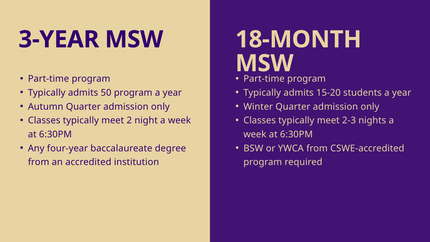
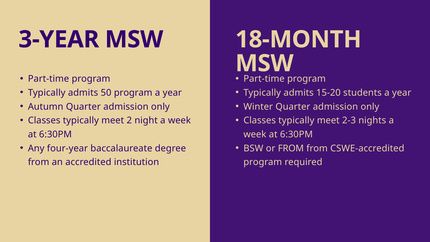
or YWCA: YWCA -> FROM
